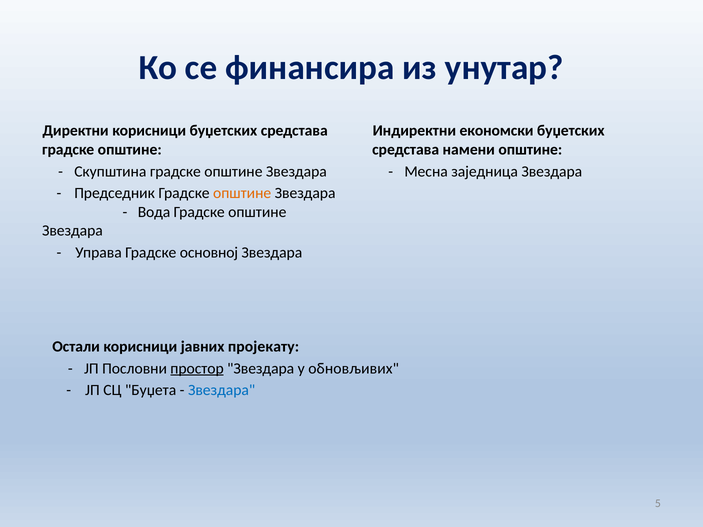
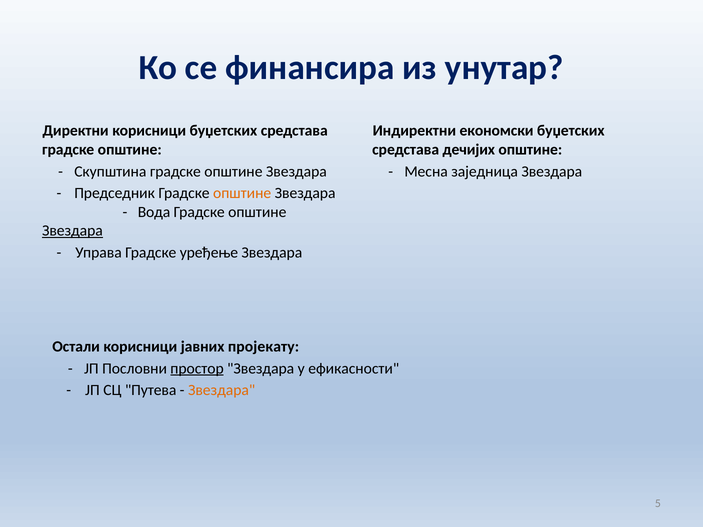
намени: намени -> дечијих
Звездара at (72, 231) underline: none -> present
основној: основној -> уређење
обновљивих: обновљивих -> ефикасности
Буџета: Буџета -> Путева
Звездара at (222, 390) colour: blue -> orange
